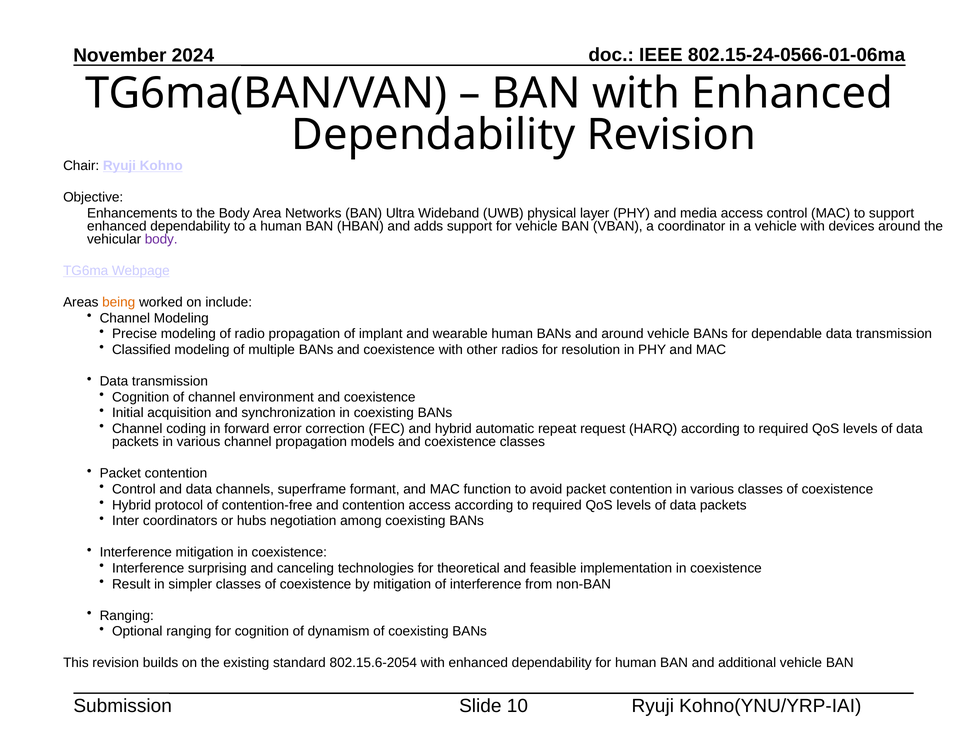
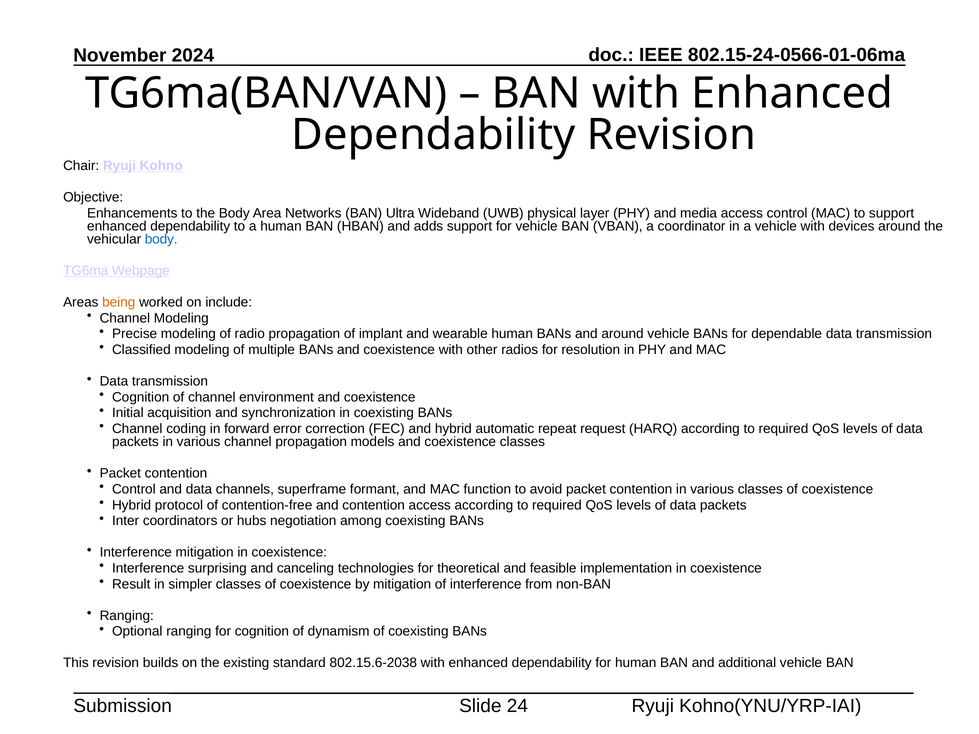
body at (161, 239) colour: purple -> blue
802.15.6-2054: 802.15.6-2054 -> 802.15.6-2038
10: 10 -> 24
